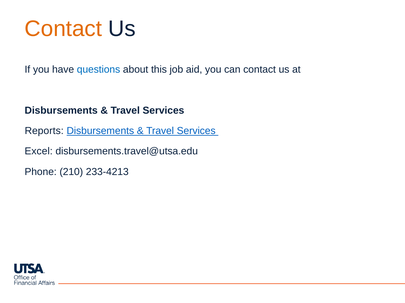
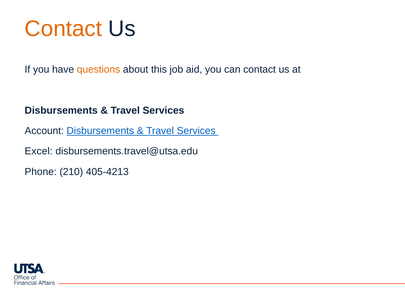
questions colour: blue -> orange
Reports: Reports -> Account
233-4213: 233-4213 -> 405-4213
